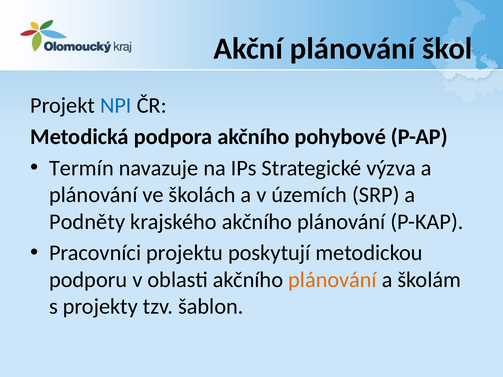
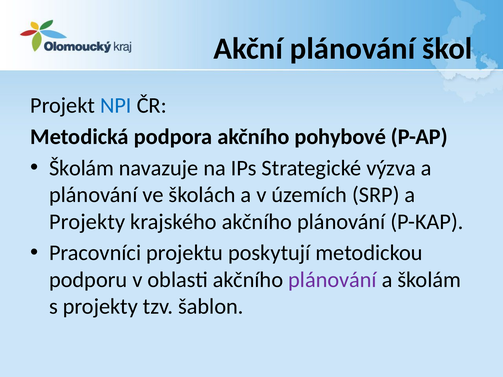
Termín at (81, 168): Termín -> Školám
Podněty at (87, 222): Podněty -> Projekty
plánování at (332, 280) colour: orange -> purple
